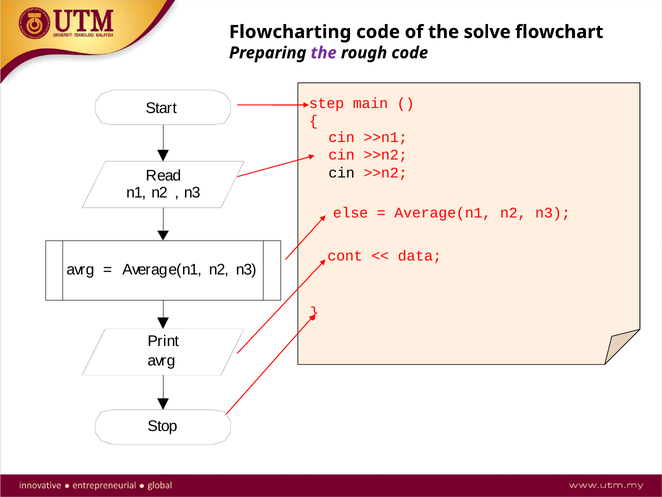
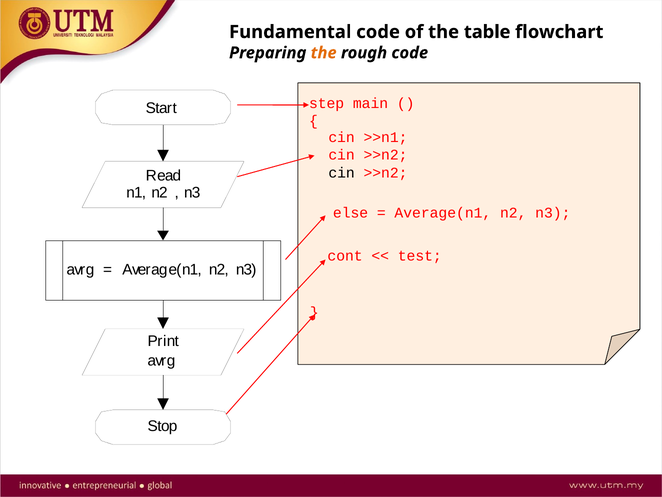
Flowcharting: Flowcharting -> Fundamental
solve: solve -> table
the at (324, 53) colour: purple -> orange
data: data -> test
